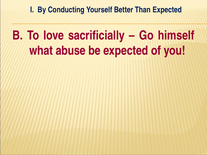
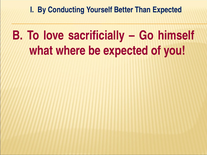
abuse: abuse -> where
